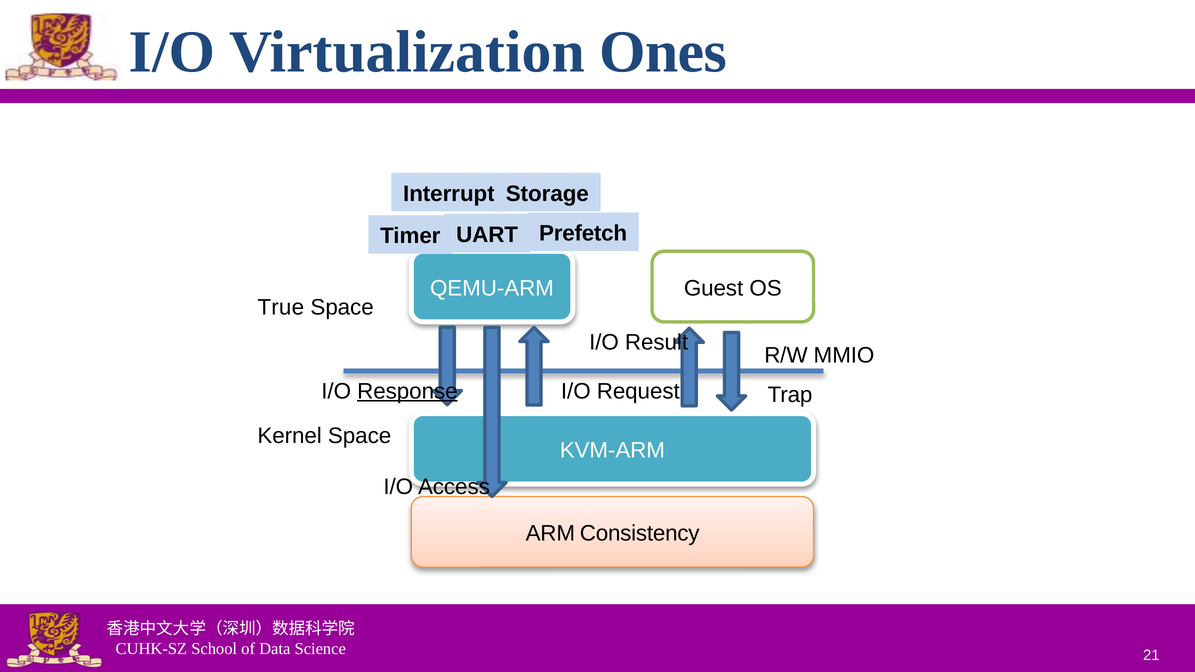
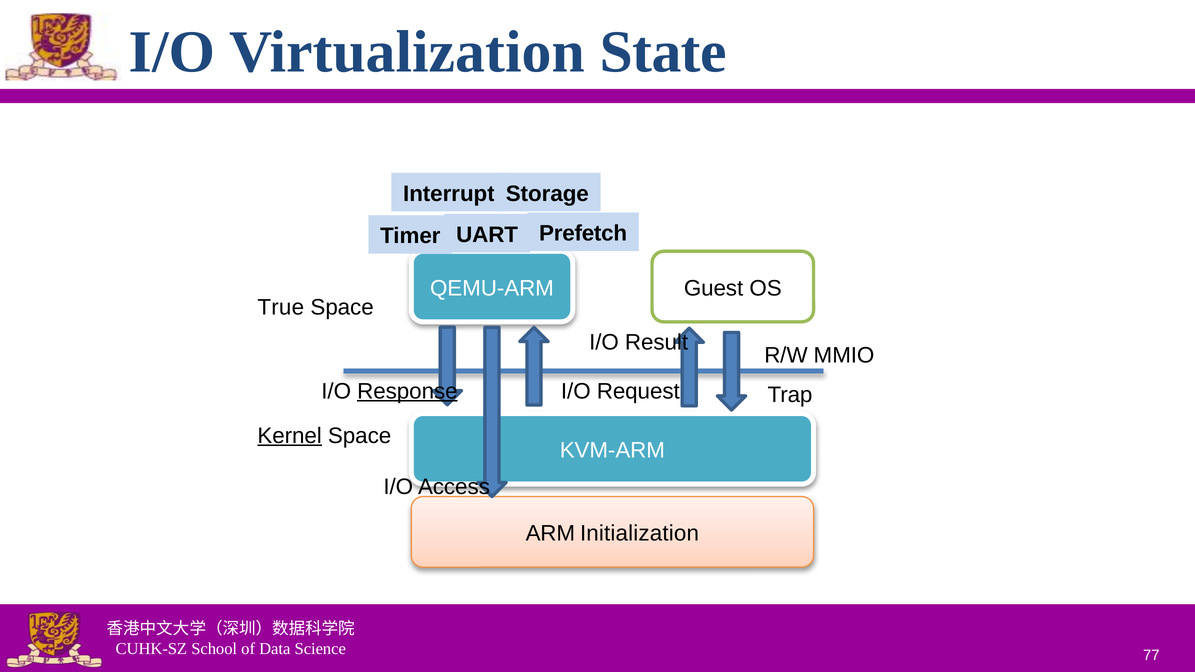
Ones: Ones -> State
Kernel underline: none -> present
Consistency: Consistency -> Initialization
21: 21 -> 77
